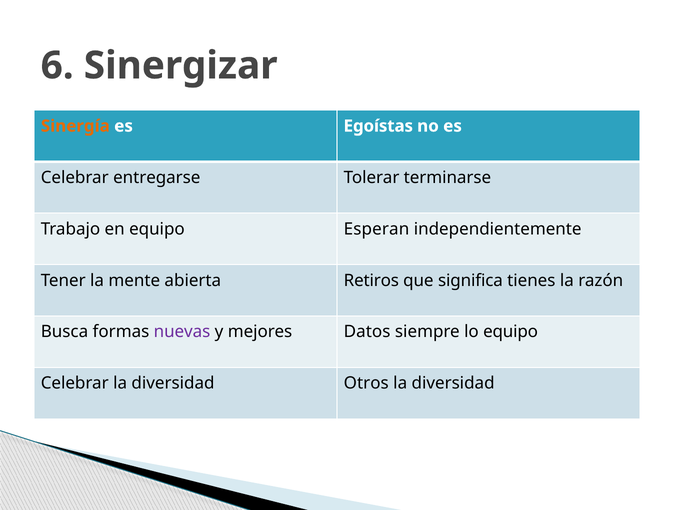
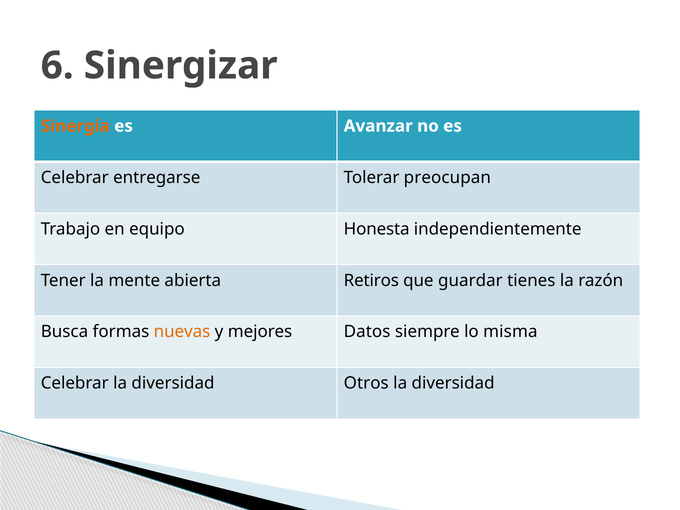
Egoístas: Egoístas -> Avanzar
terminarse: terminarse -> preocupan
Esperan: Esperan -> Honesta
significa: significa -> guardar
nuevas colour: purple -> orange
lo equipo: equipo -> misma
